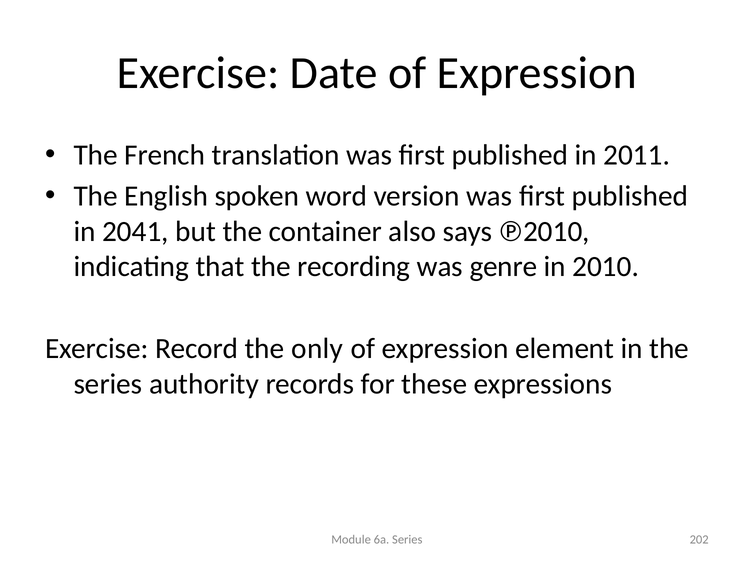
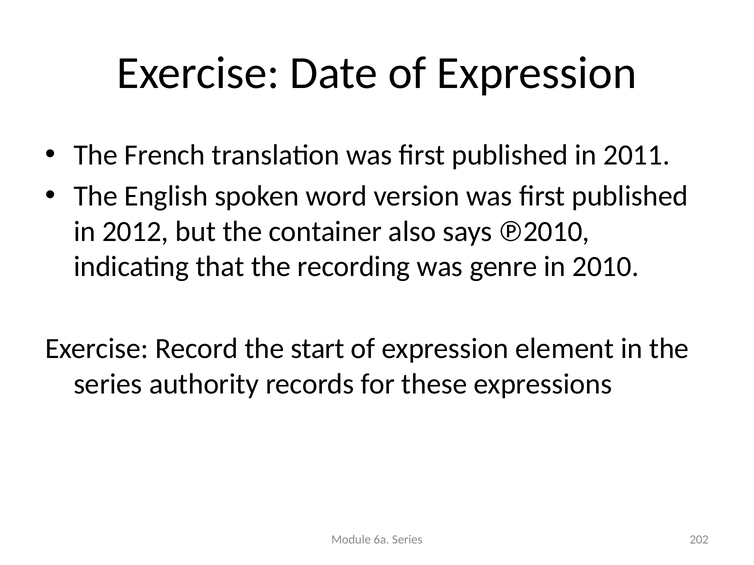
2041: 2041 -> 2012
only: only -> start
